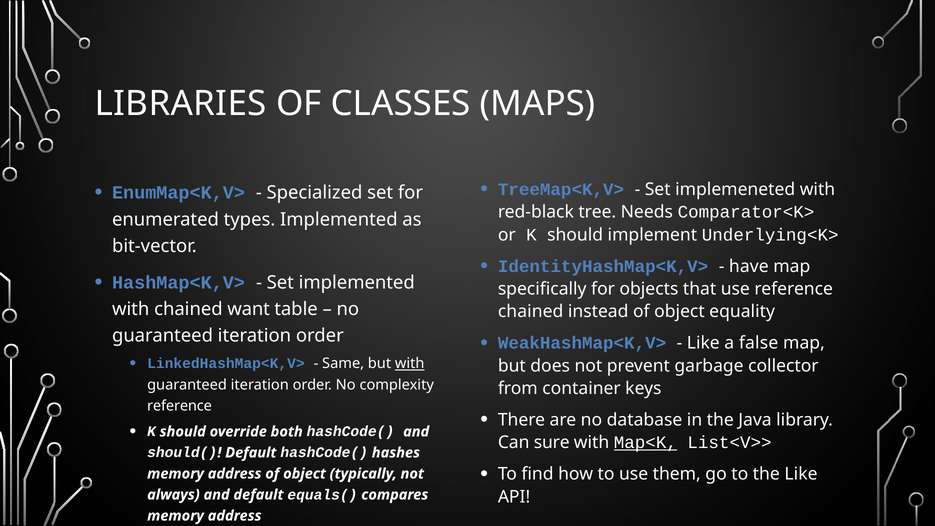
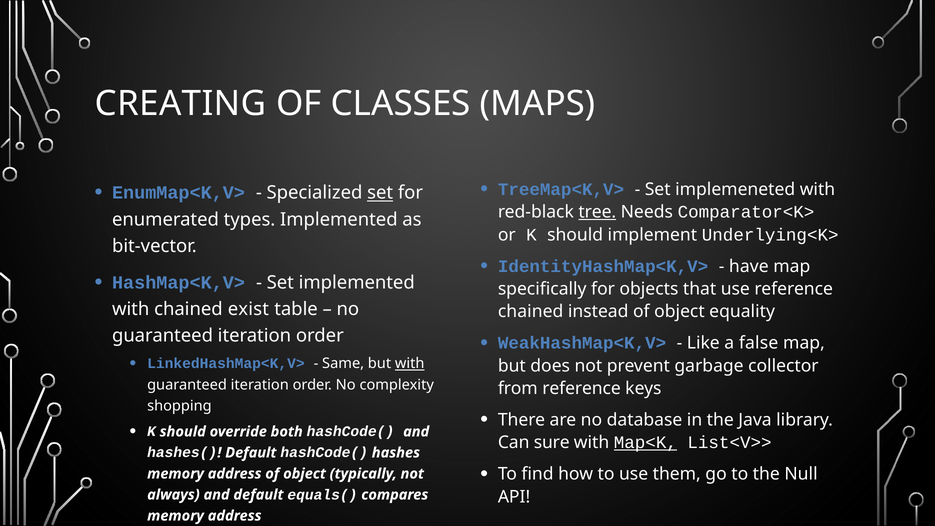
LIBRARIES: LIBRARIES -> CREATING
set at (380, 193) underline: none -> present
tree underline: none -> present
want: want -> exist
from container: container -> reference
reference at (180, 406): reference -> shopping
should(: should( -> hashes(
the Like: Like -> Null
